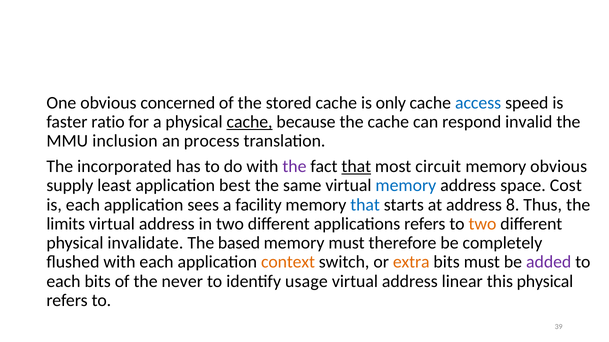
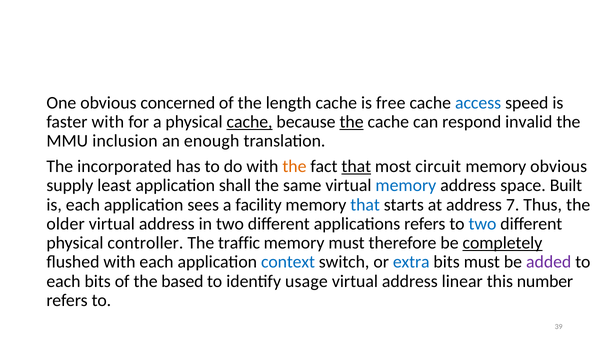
stored: stored -> length
only: only -> free
faster ratio: ratio -> with
the at (352, 122) underline: none -> present
process: process -> enough
the at (294, 167) colour: purple -> orange
best: best -> shall
Cost: Cost -> Built
8: 8 -> 7
limits: limits -> older
two at (482, 224) colour: orange -> blue
invalidate: invalidate -> controller
based: based -> traffic
completely underline: none -> present
context colour: orange -> blue
extra colour: orange -> blue
never: never -> based
this physical: physical -> number
